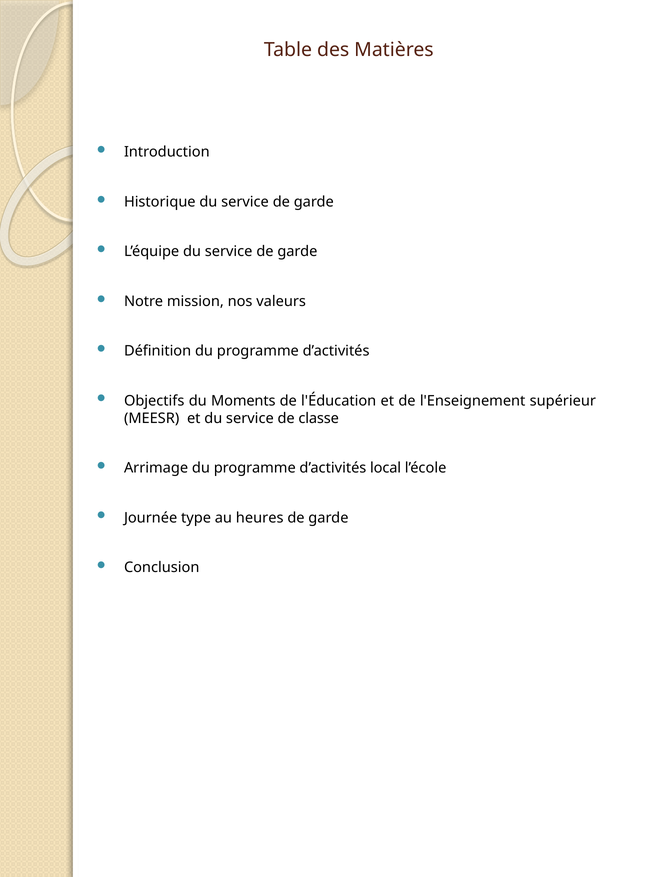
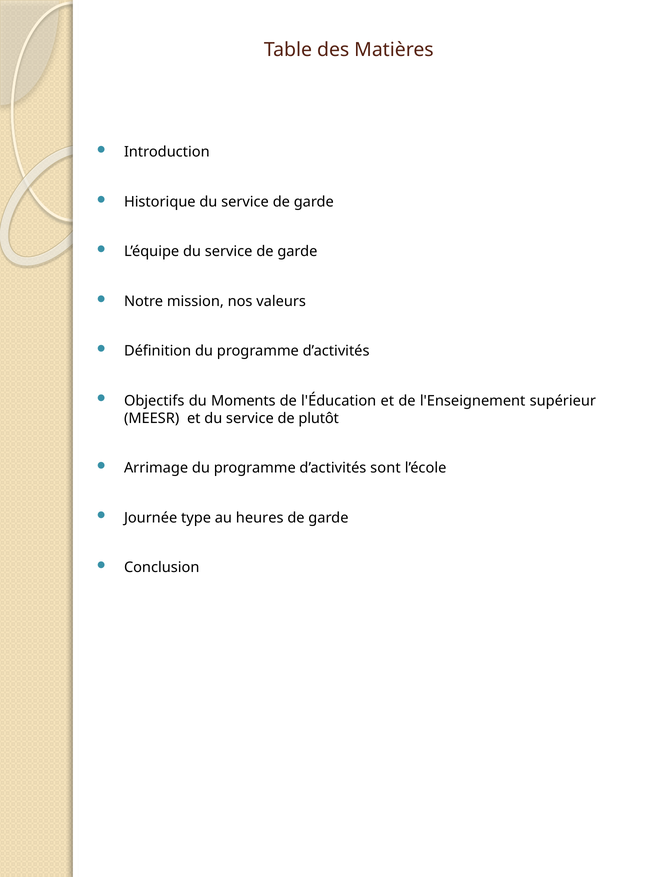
classe: classe -> plutôt
local: local -> sont
